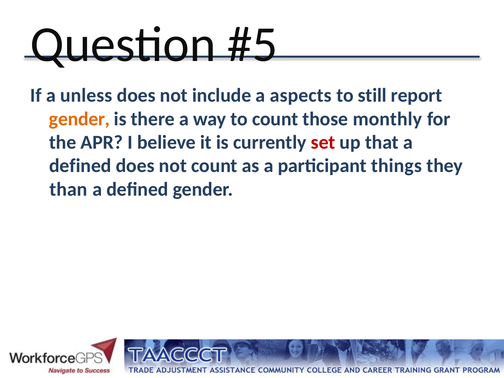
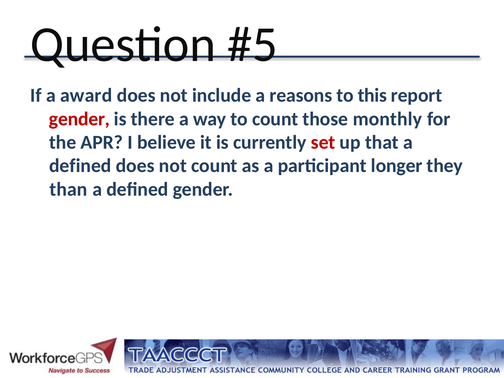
unless: unless -> award
aspects: aspects -> reasons
still: still -> this
gender at (79, 119) colour: orange -> red
things: things -> longer
